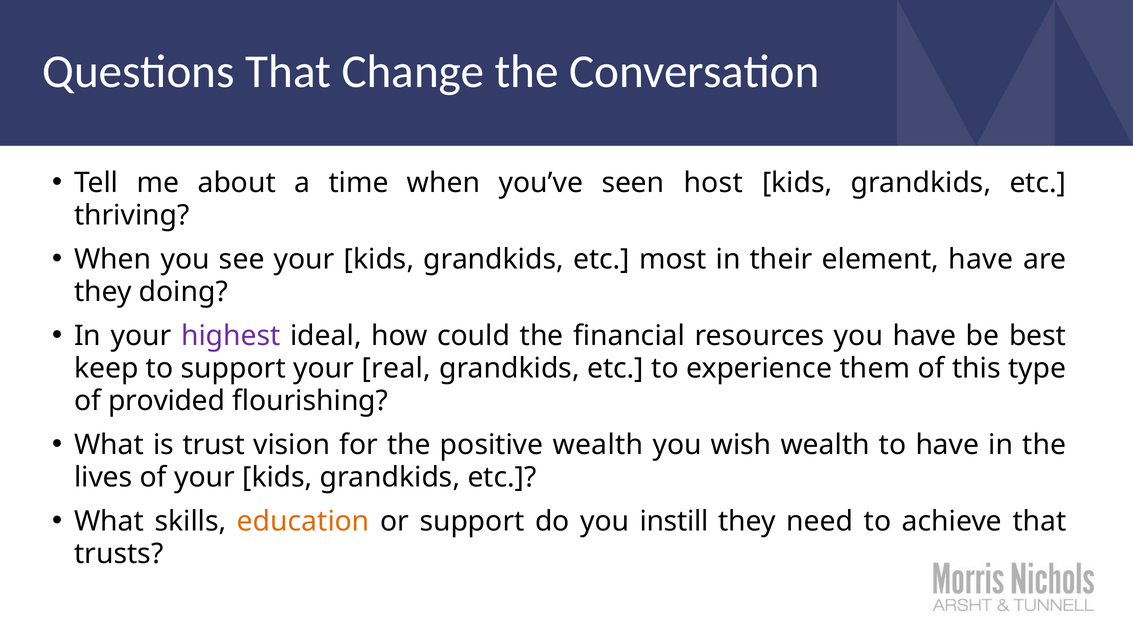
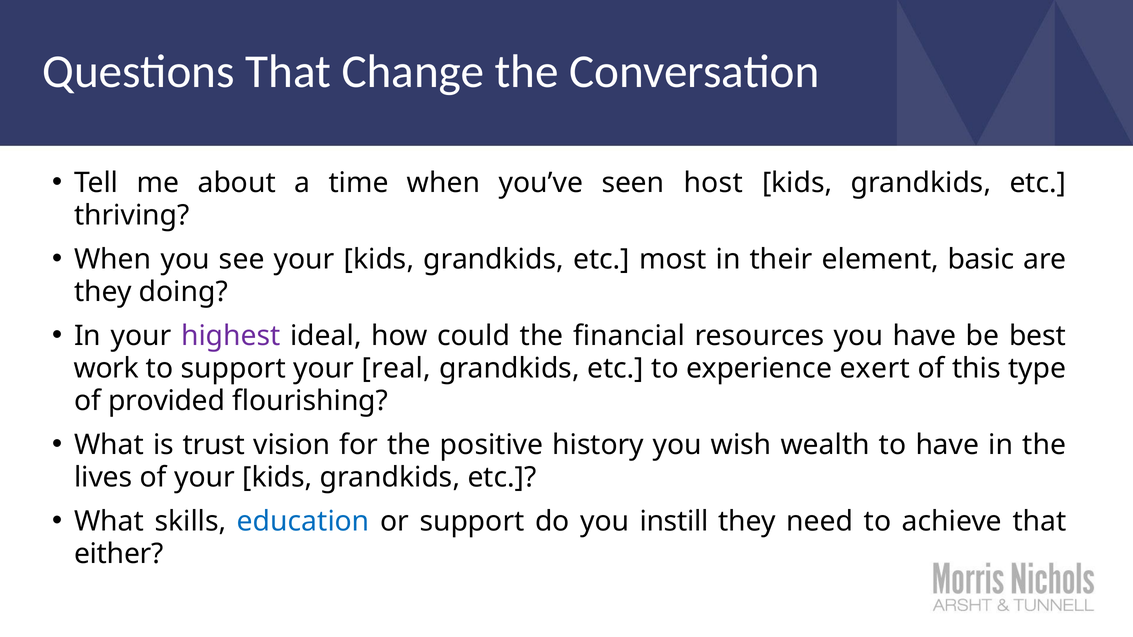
element have: have -> basic
keep: keep -> work
them: them -> exert
positive wealth: wealth -> history
education colour: orange -> blue
trusts: trusts -> either
